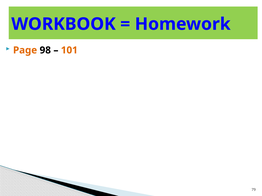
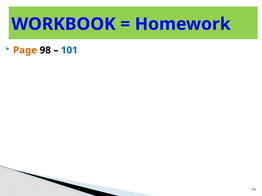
101 colour: orange -> blue
